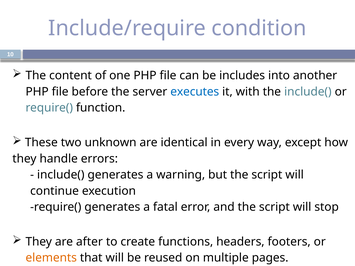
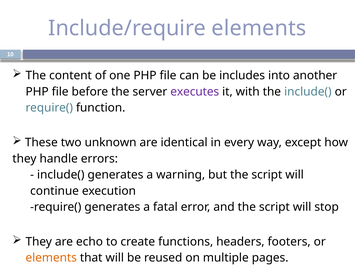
Include/require condition: condition -> elements
executes colour: blue -> purple
after: after -> echo
